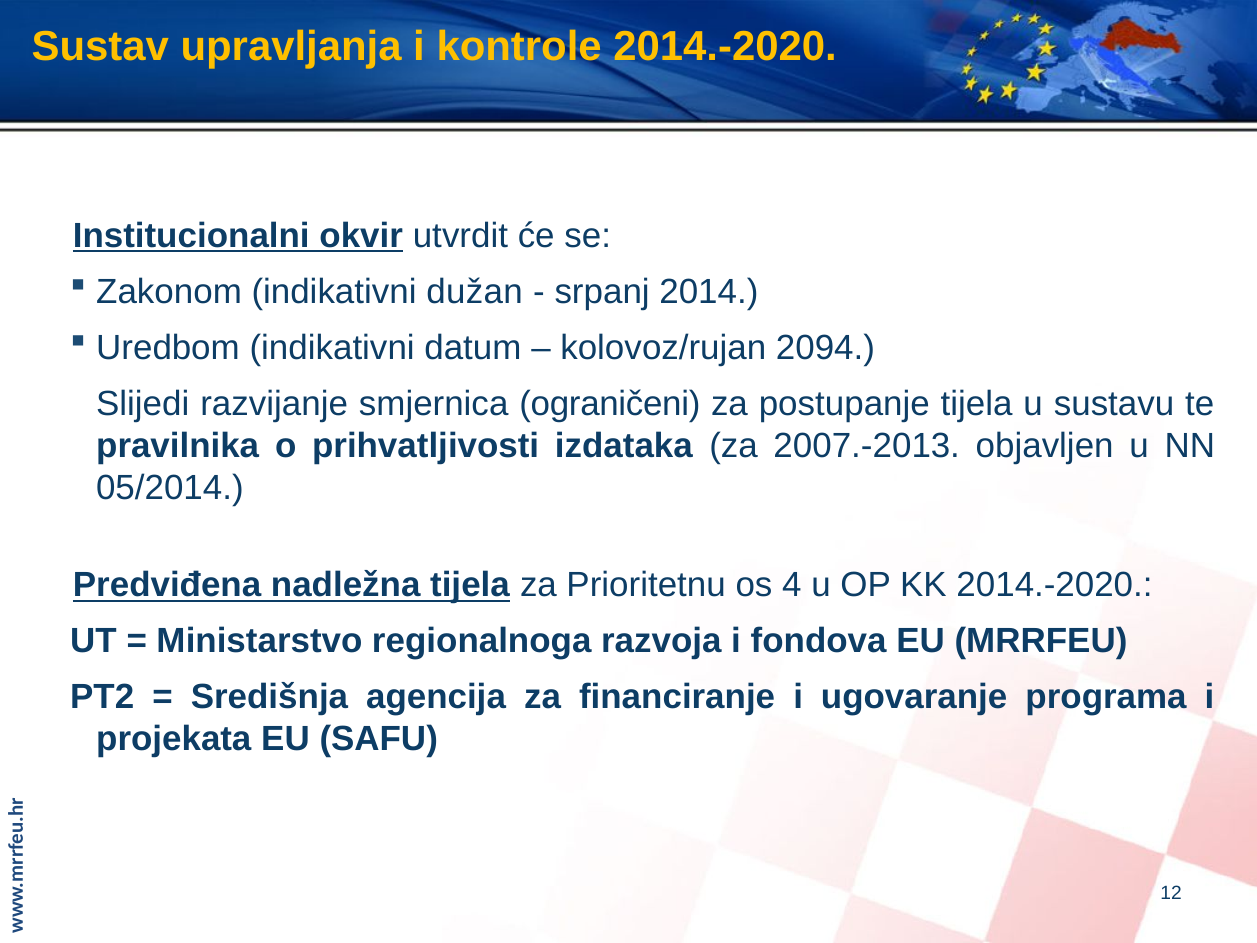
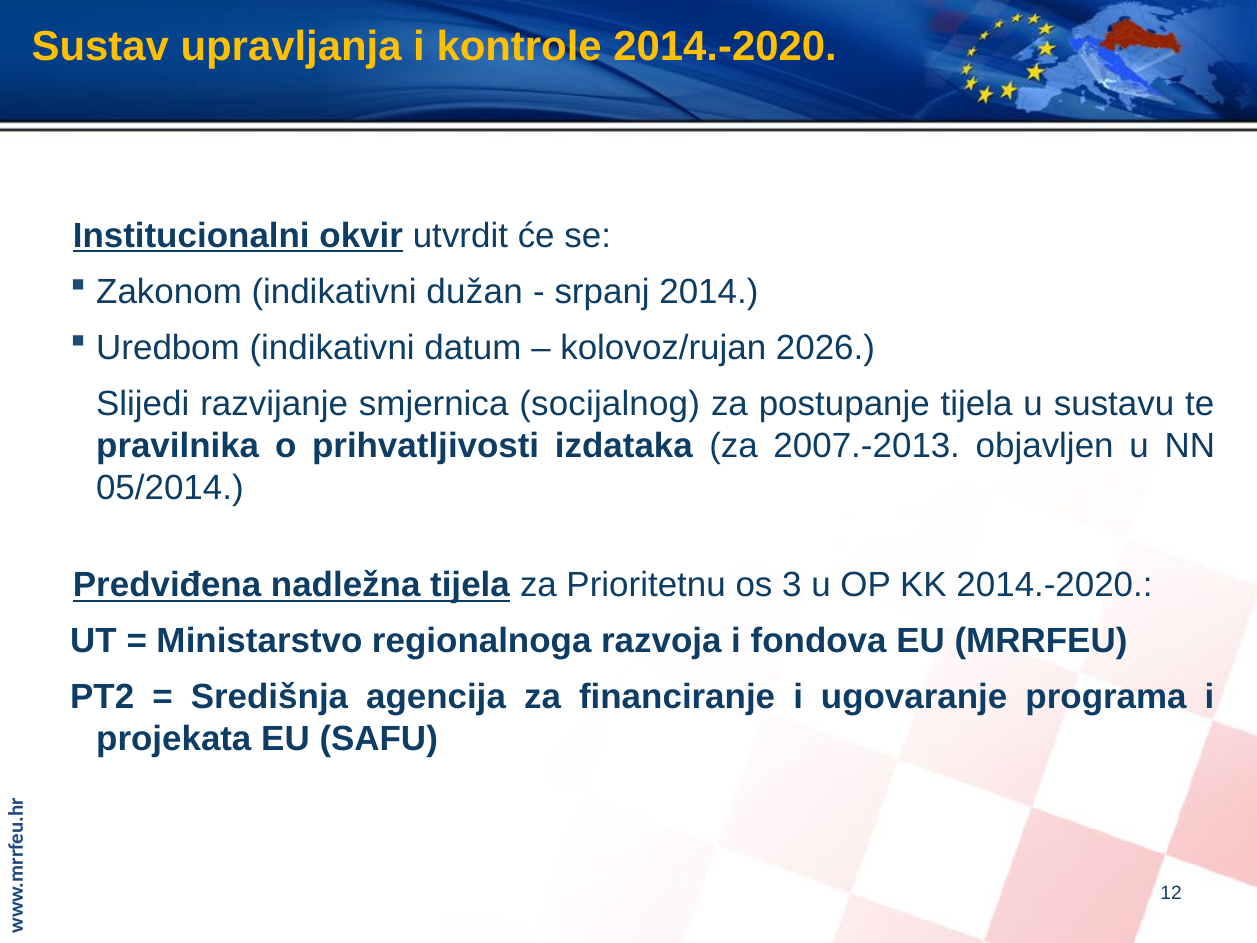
2094: 2094 -> 2026
ograničeni: ograničeni -> socijalnog
4: 4 -> 3
